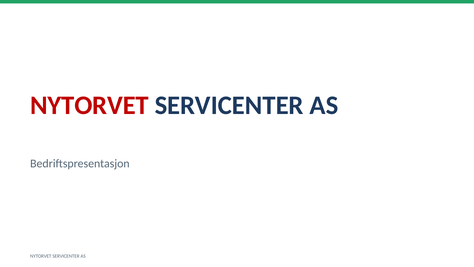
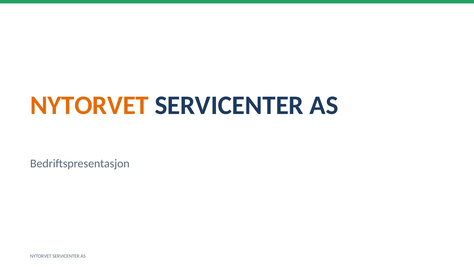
NYTORVET at (89, 105) colour: red -> orange
